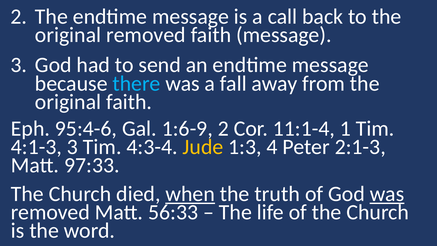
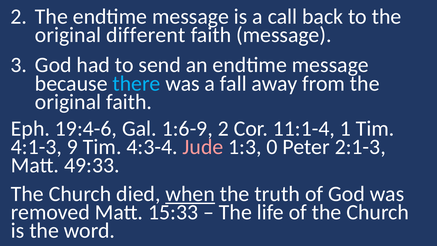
original removed: removed -> different
95:4-6: 95:4-6 -> 19:4-6
4:1-3 3: 3 -> 9
Jude colour: yellow -> pink
4: 4 -> 0
97:33: 97:33 -> 49:33
was at (387, 194) underline: present -> none
56:33: 56:33 -> 15:33
